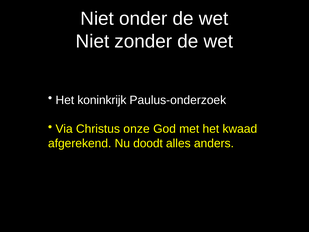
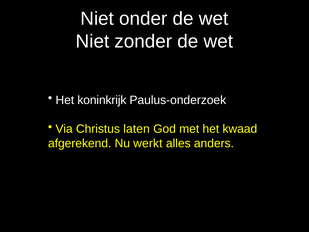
onze: onze -> laten
doodt: doodt -> werkt
